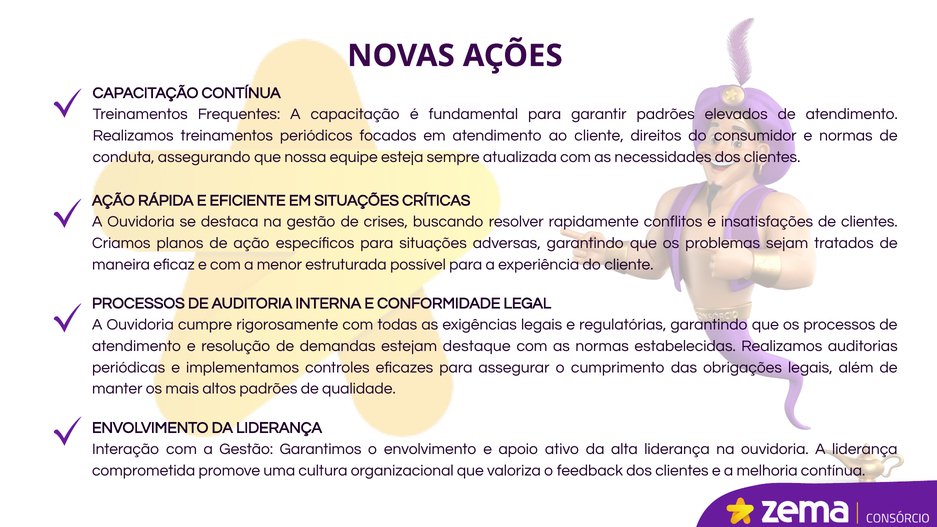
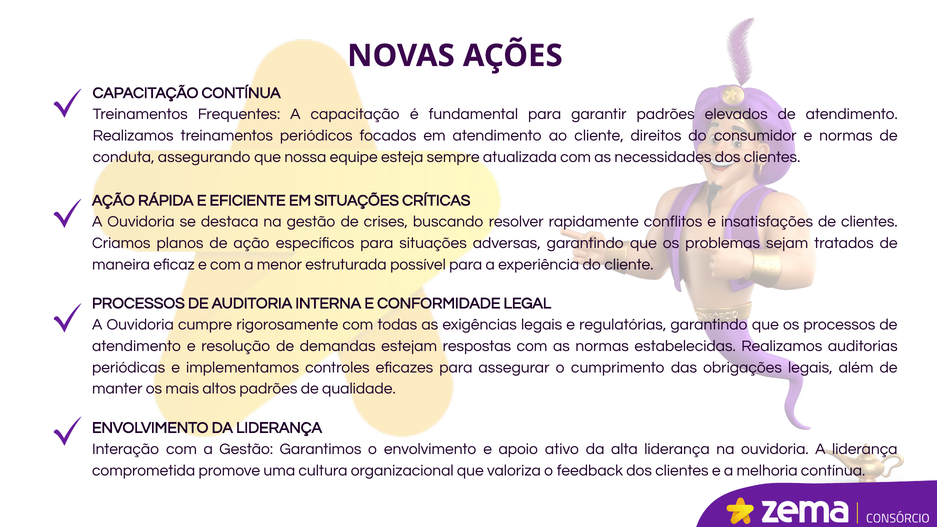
destaque: destaque -> respostas
